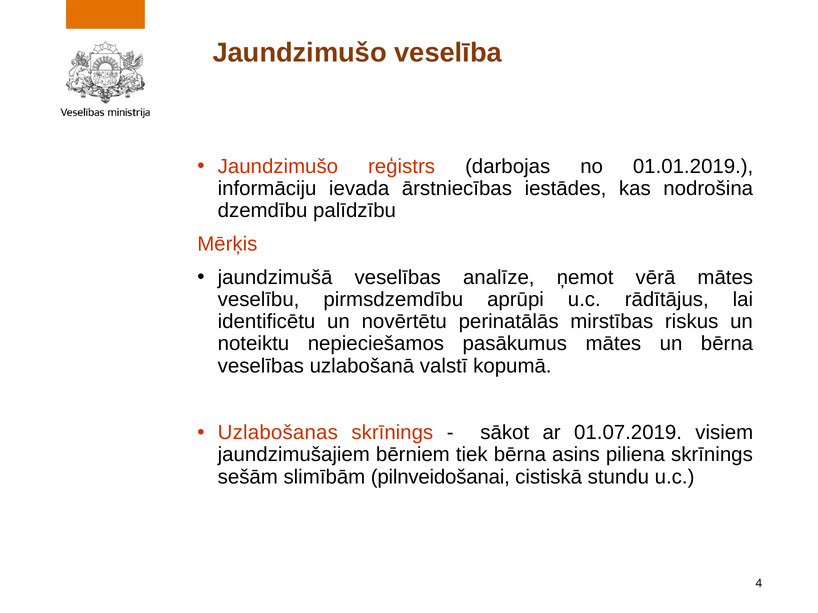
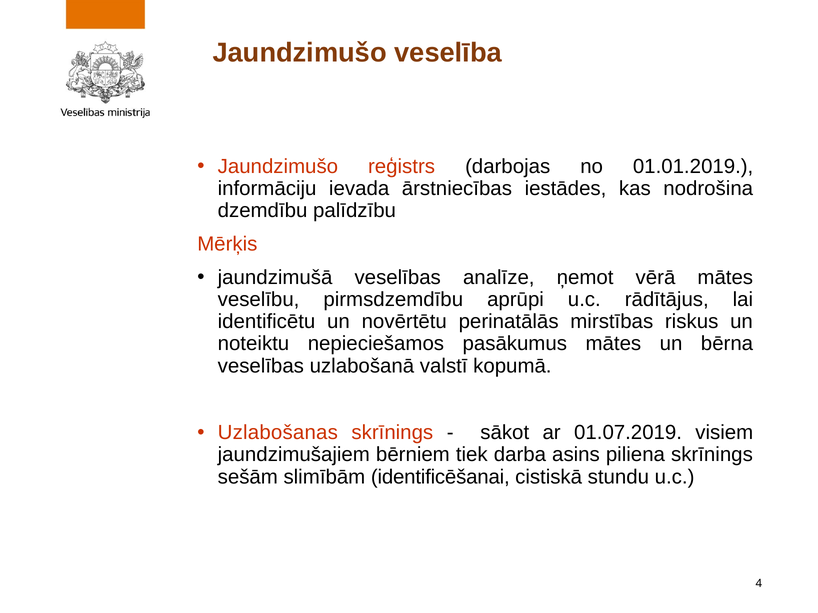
tiek bērna: bērna -> darba
pilnveidošanai: pilnveidošanai -> identificēšanai
